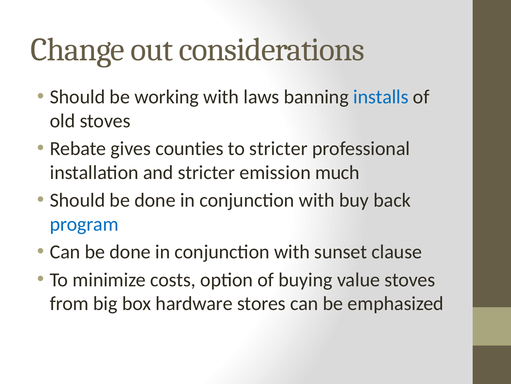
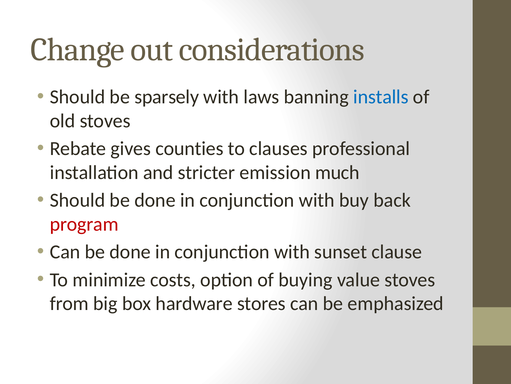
working: working -> sparsely
to stricter: stricter -> clauses
program colour: blue -> red
